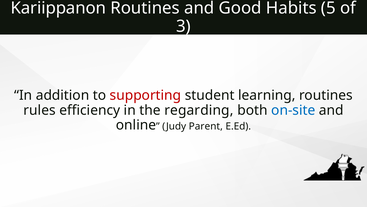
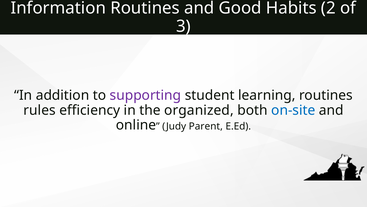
Kariippanon: Kariippanon -> Information
5: 5 -> 2
supporting colour: red -> purple
regarding: regarding -> organized
